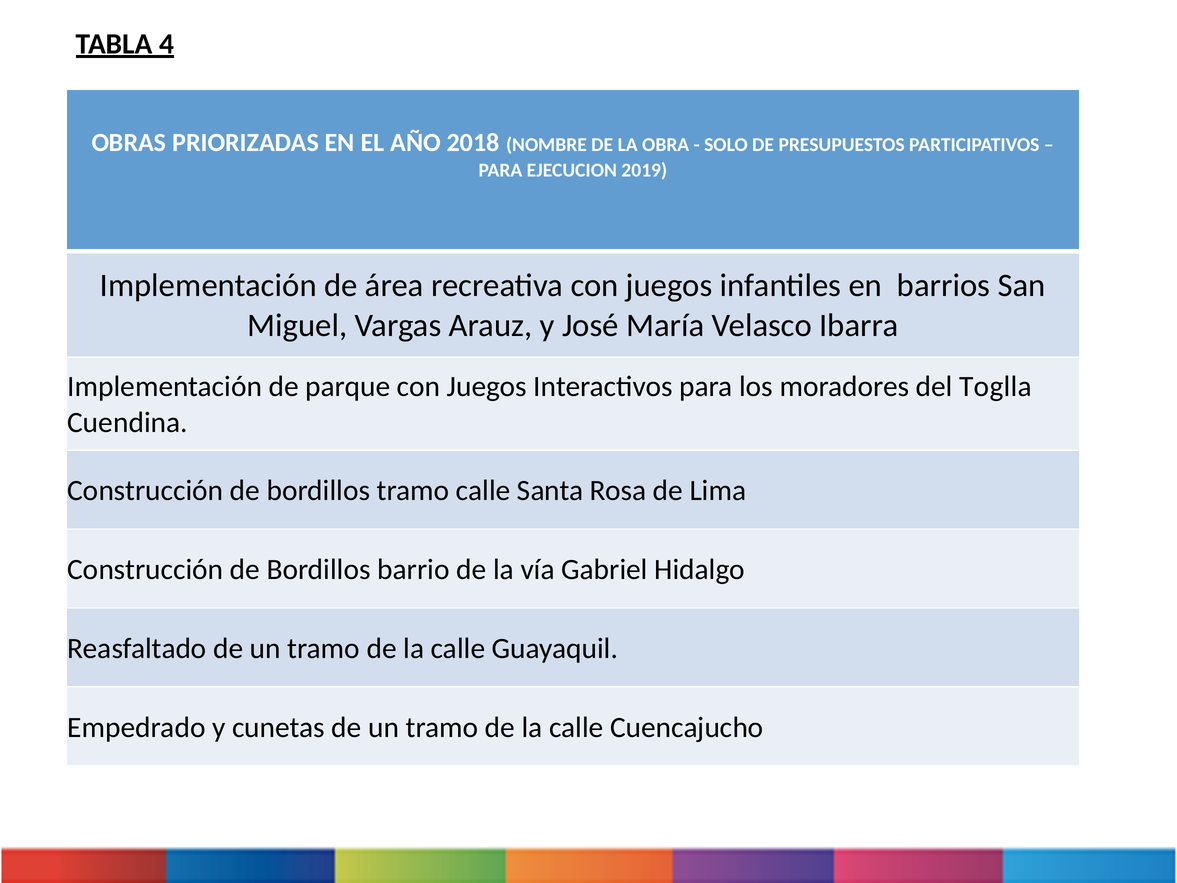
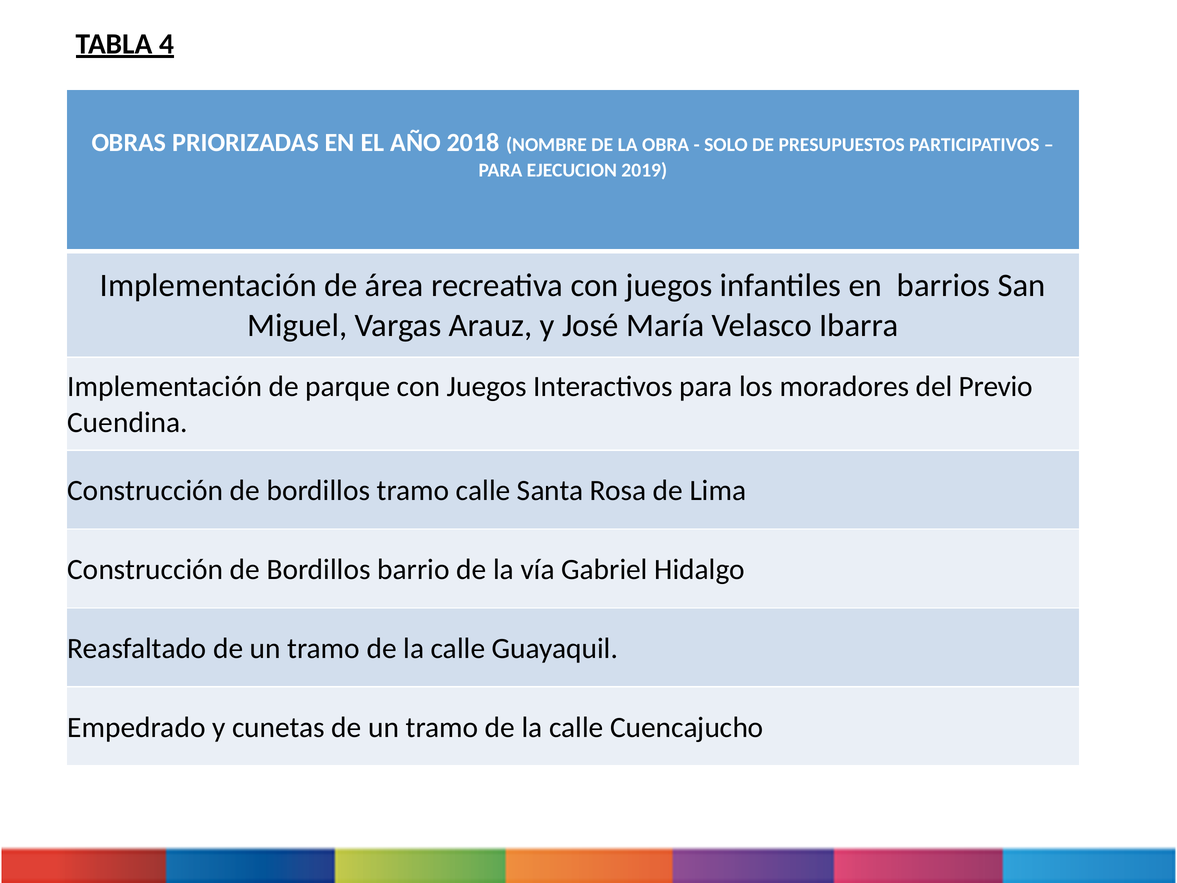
Toglla: Toglla -> Previo
